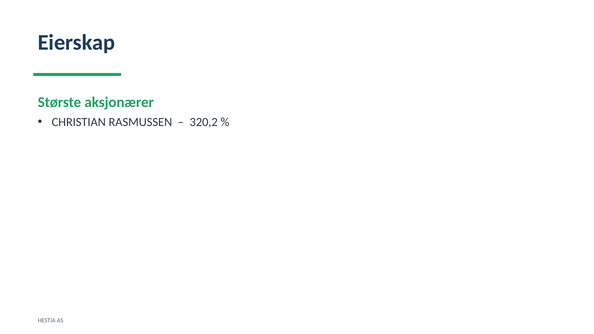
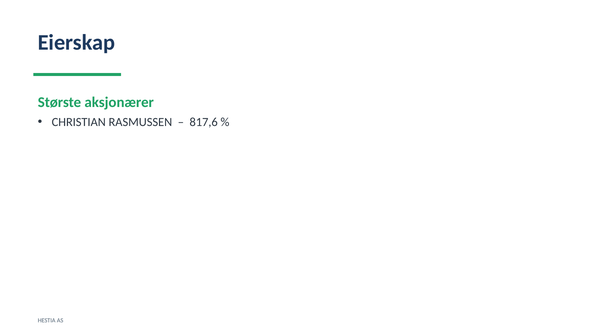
320,2: 320,2 -> 817,6
